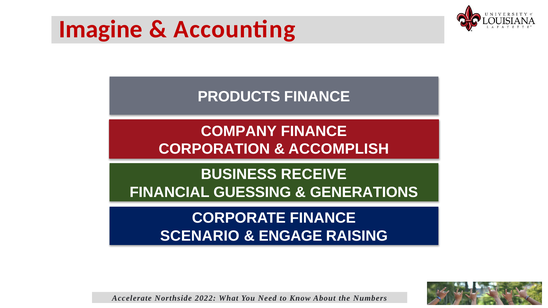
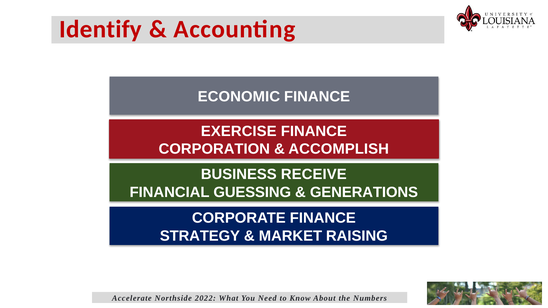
Imagine: Imagine -> Identify
PRODUCTS: PRODUCTS -> ECONOMIC
COMPANY: COMPANY -> EXERCISE
SCENARIO: SCENARIO -> STRATEGY
ENGAGE: ENGAGE -> MARKET
